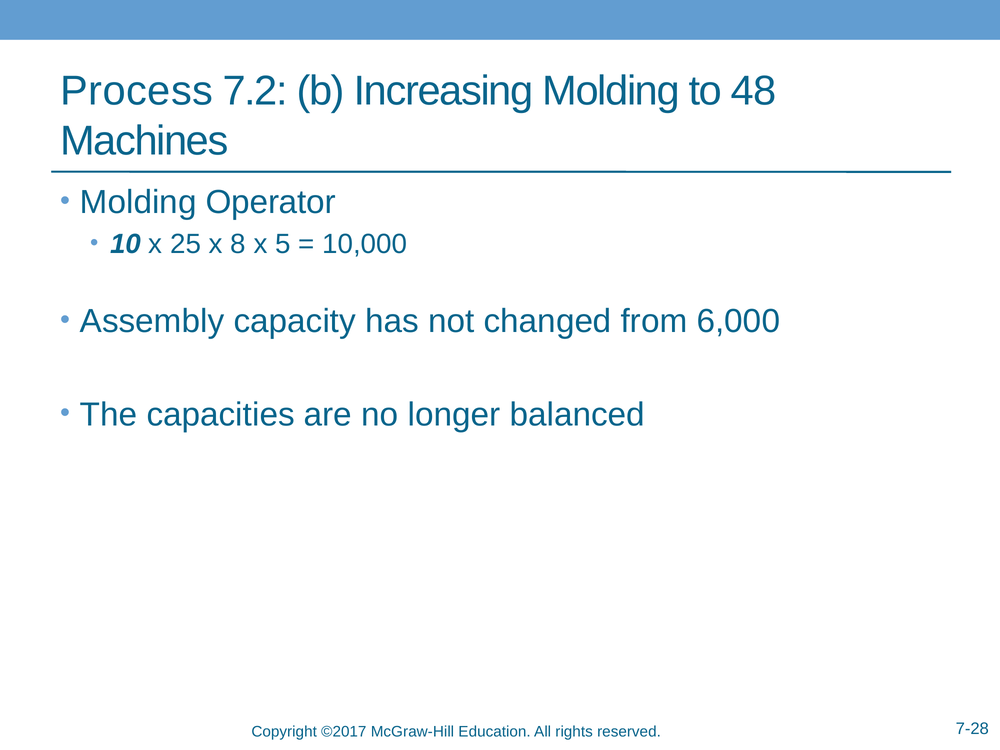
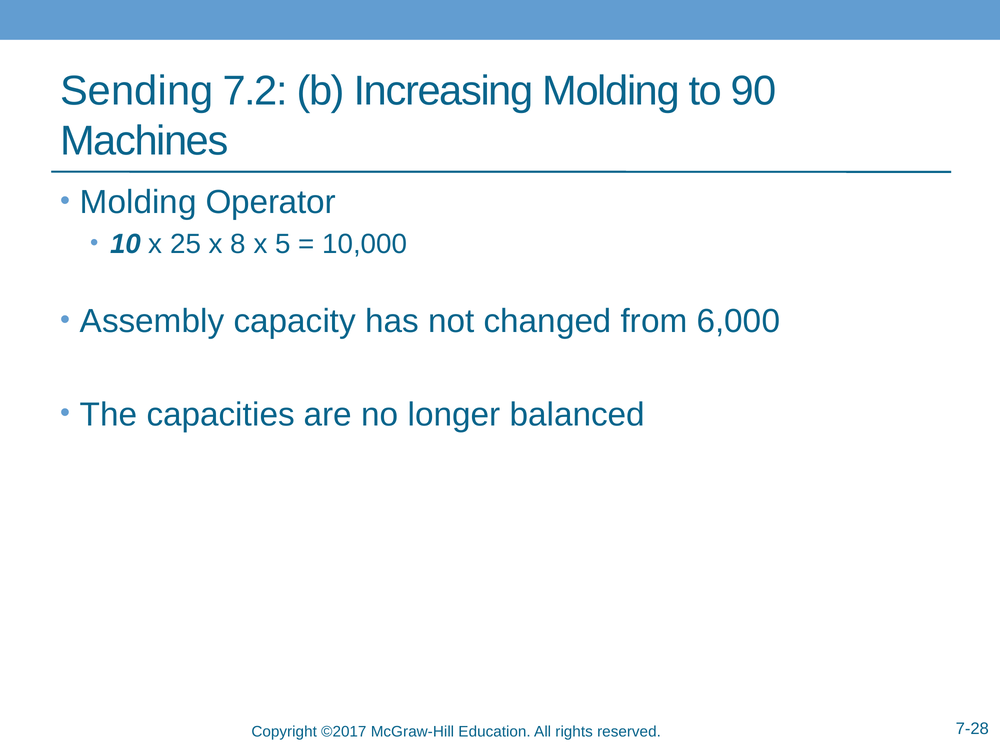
Process: Process -> Sending
48: 48 -> 90
